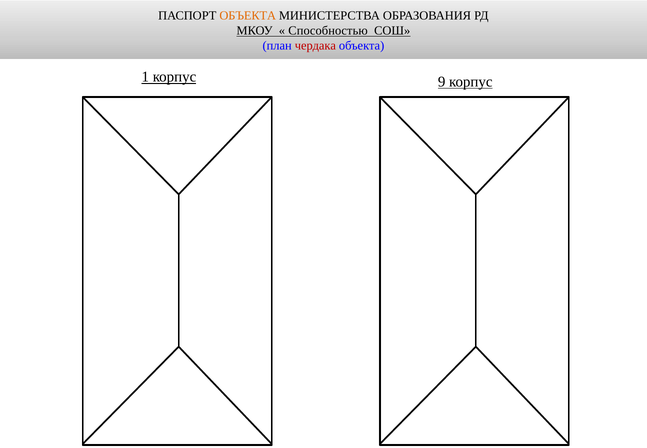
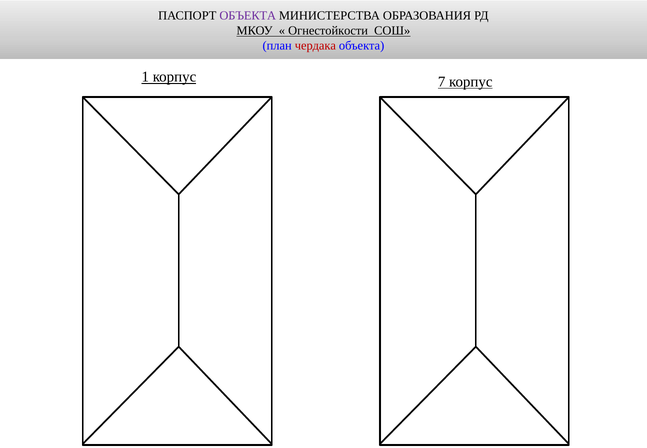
ОБЪЕКТА at (248, 16) colour: orange -> purple
Способностью: Способностью -> Огнестойкости
9: 9 -> 7
